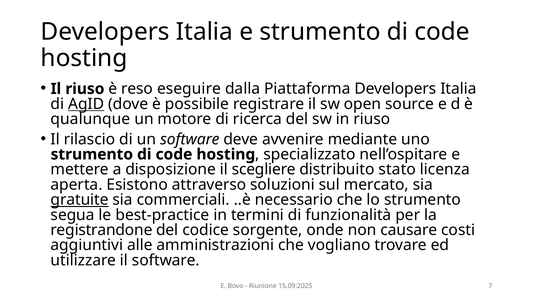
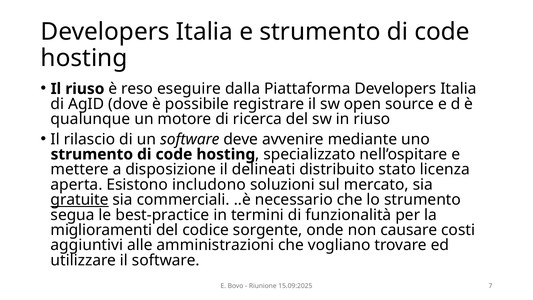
AgID underline: present -> none
scegliere: scegliere -> delineati
attraverso: attraverso -> includono
registrandone: registrandone -> miglioramenti
